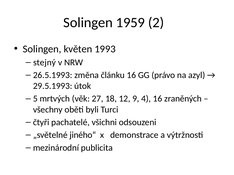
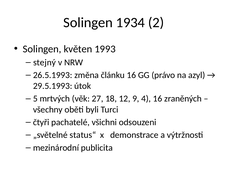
1959: 1959 -> 1934
jiného“: jiného“ -> status“
